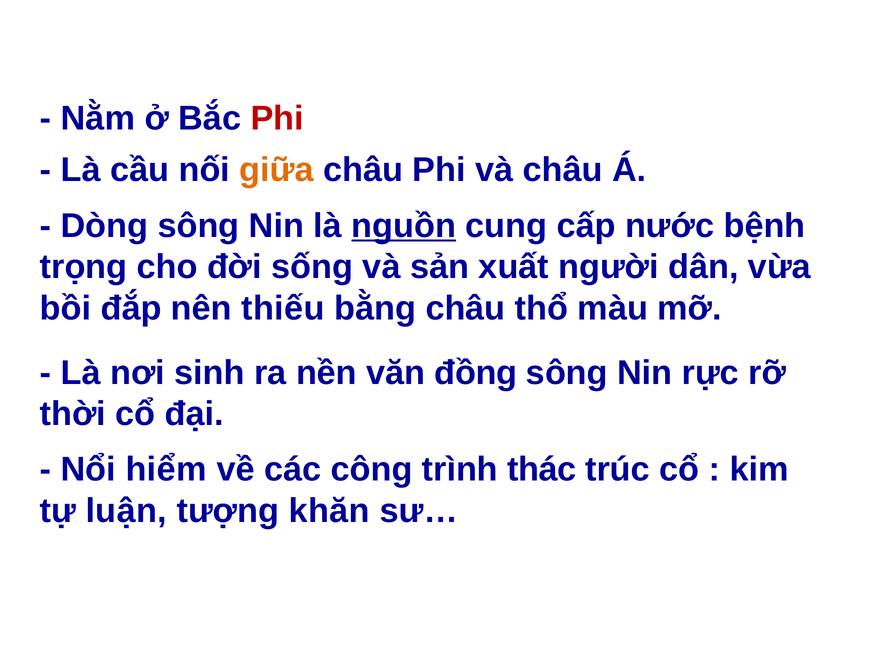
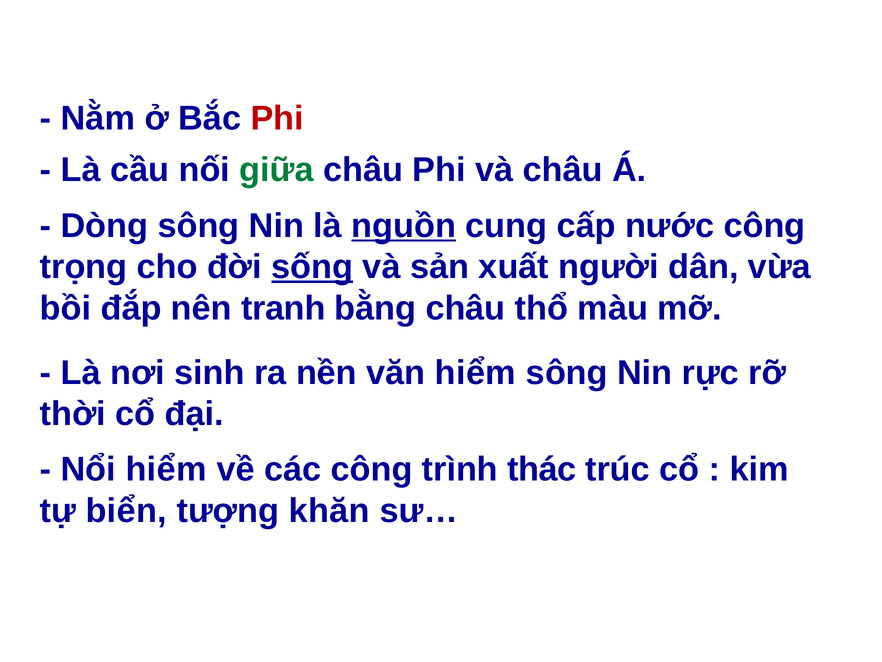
giữa colour: orange -> green
nước bệnh: bệnh -> công
sống underline: none -> present
thiếu: thiếu -> tranh
văn đồng: đồng -> hiểm
luận: luận -> biển
